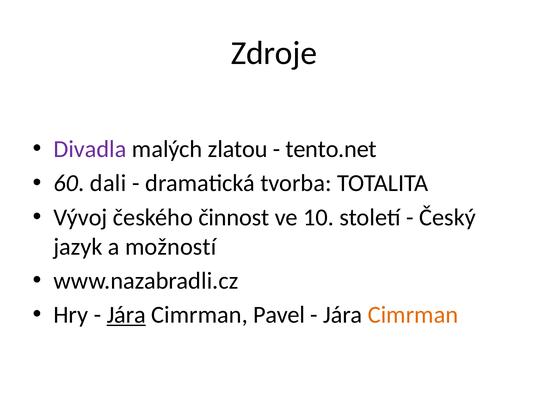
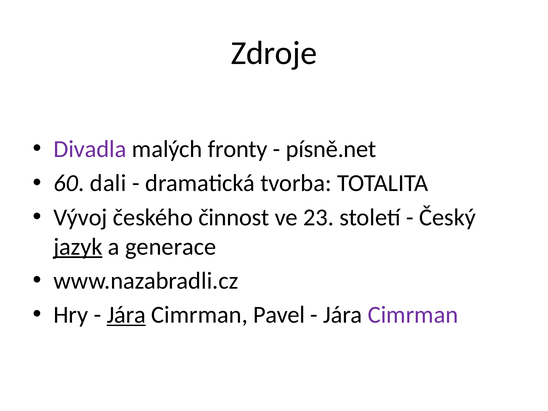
zlatou: zlatou -> fronty
tento.net: tento.net -> písně.net
10: 10 -> 23
jazyk underline: none -> present
možností: možností -> generace
Cimrman at (413, 315) colour: orange -> purple
